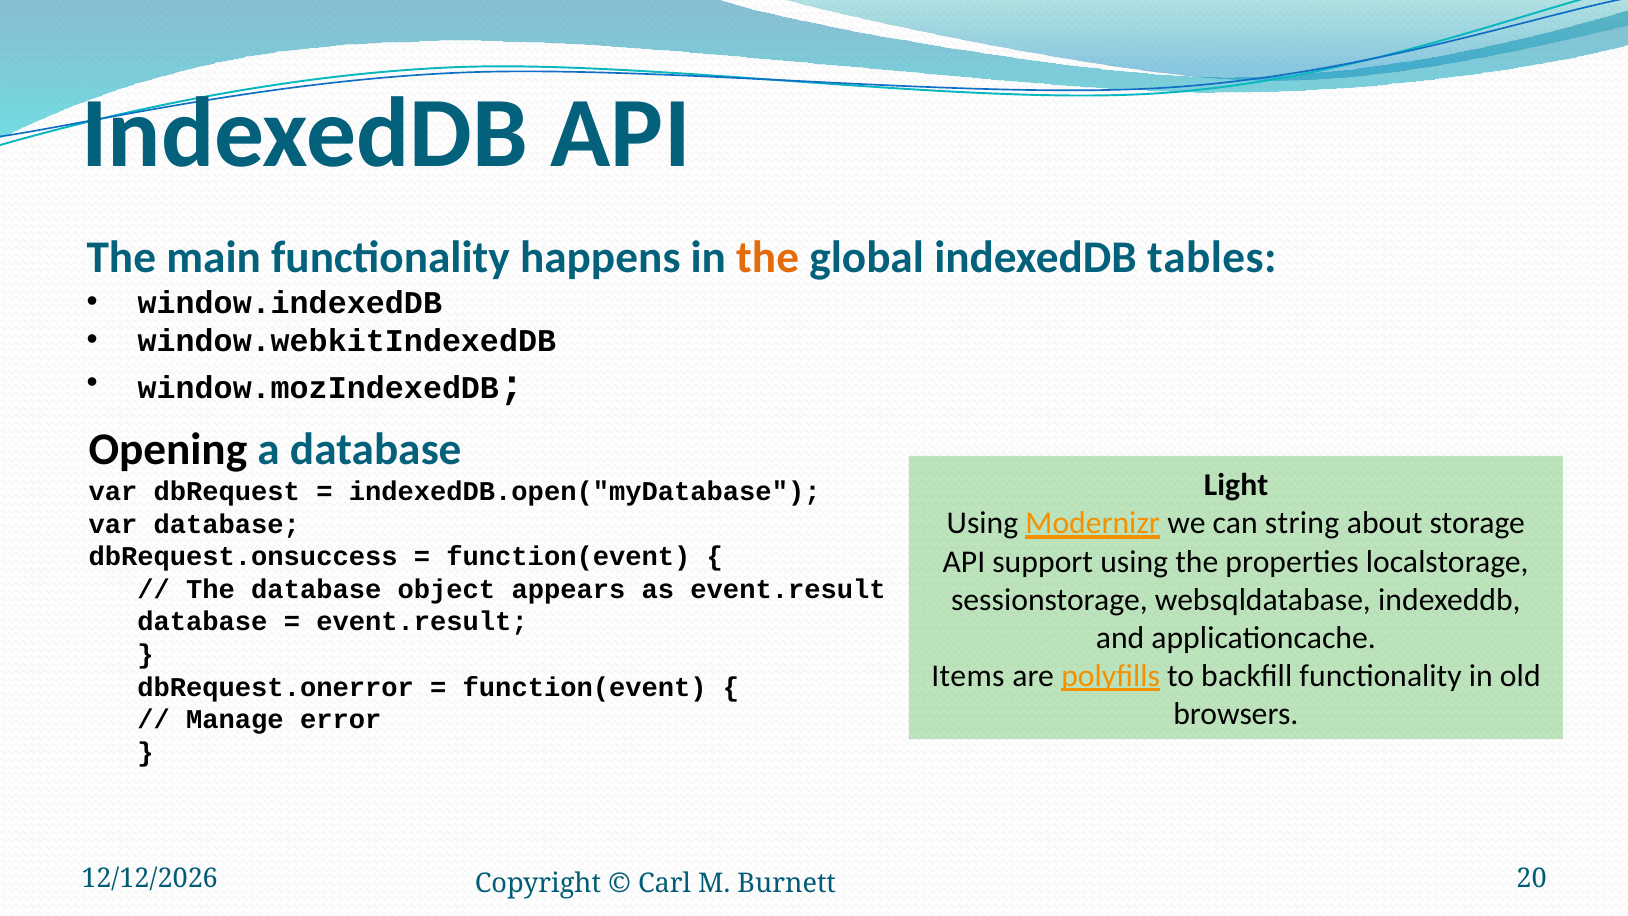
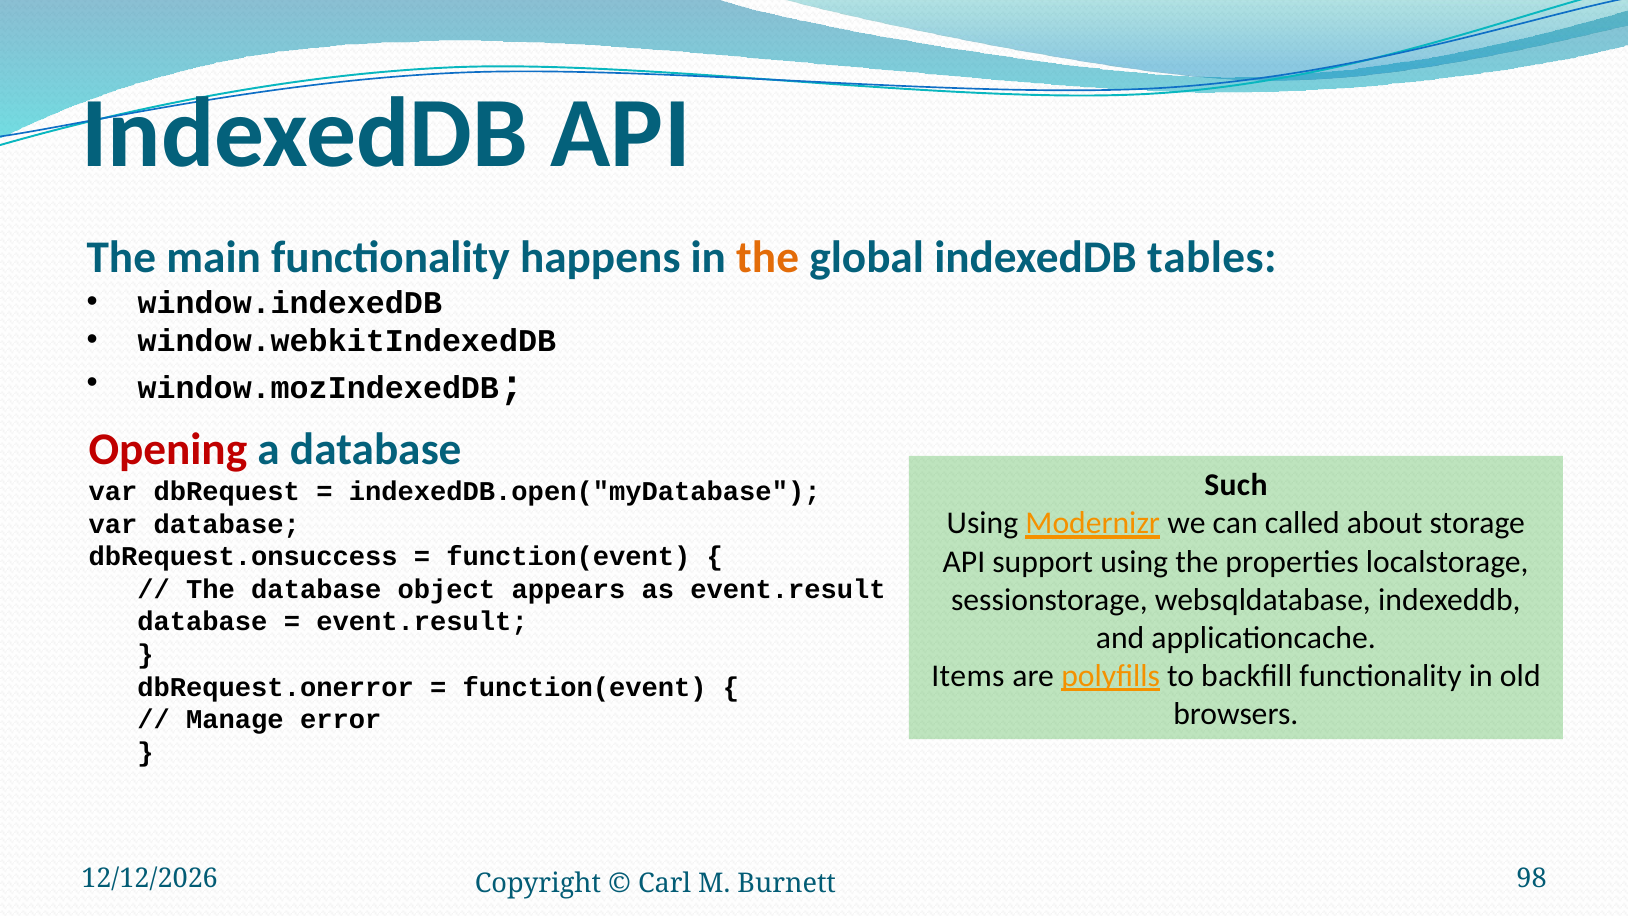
Opening colour: black -> red
Light: Light -> Such
string: string -> called
20: 20 -> 98
